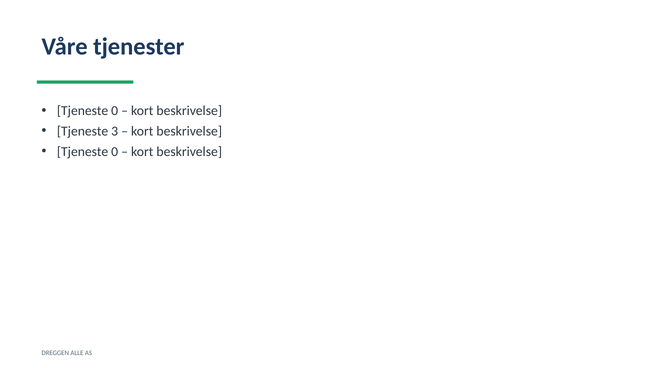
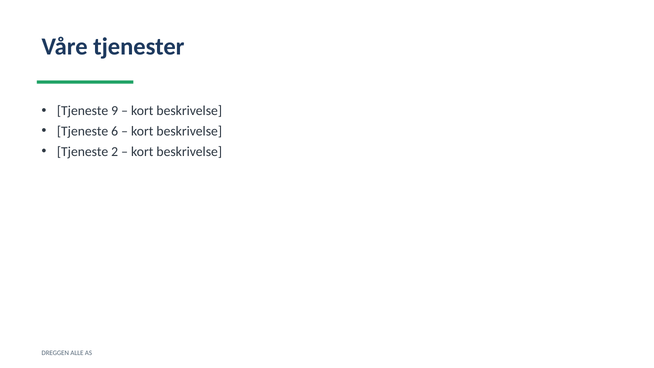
0 at (115, 111): 0 -> 9
3: 3 -> 6
0 at (115, 152): 0 -> 2
